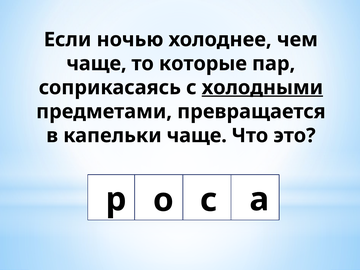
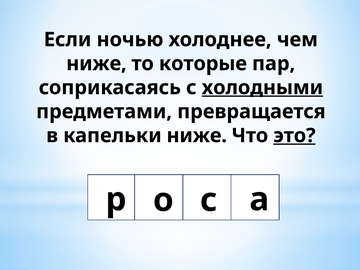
чаще at (96, 64): чаще -> ниже
капельки чаще: чаще -> ниже
это underline: none -> present
